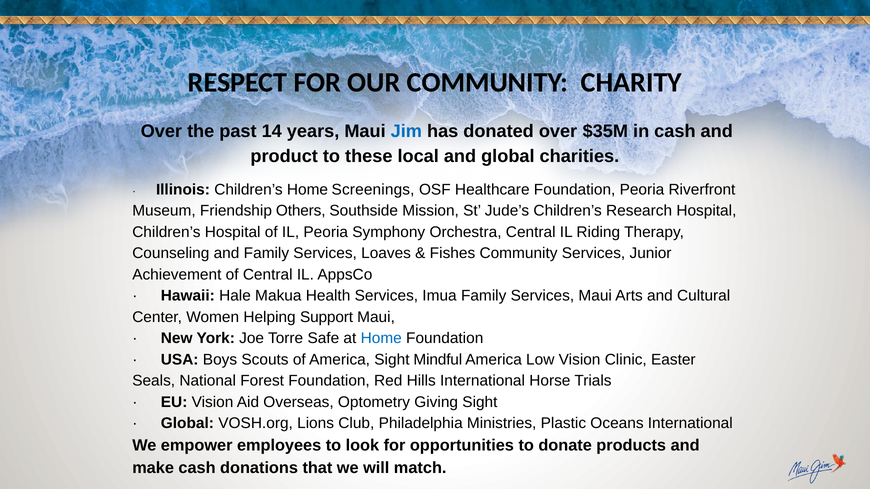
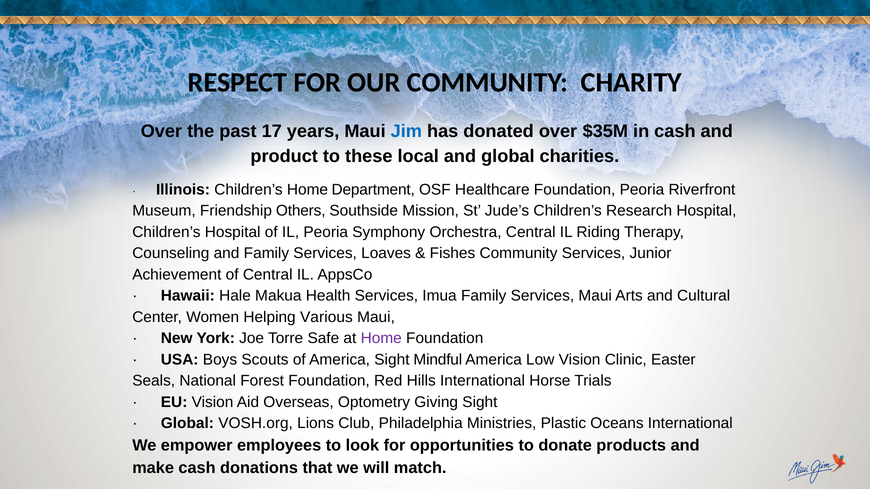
14: 14 -> 17
Screenings: Screenings -> Department
Support: Support -> Various
Home at (381, 339) colour: blue -> purple
